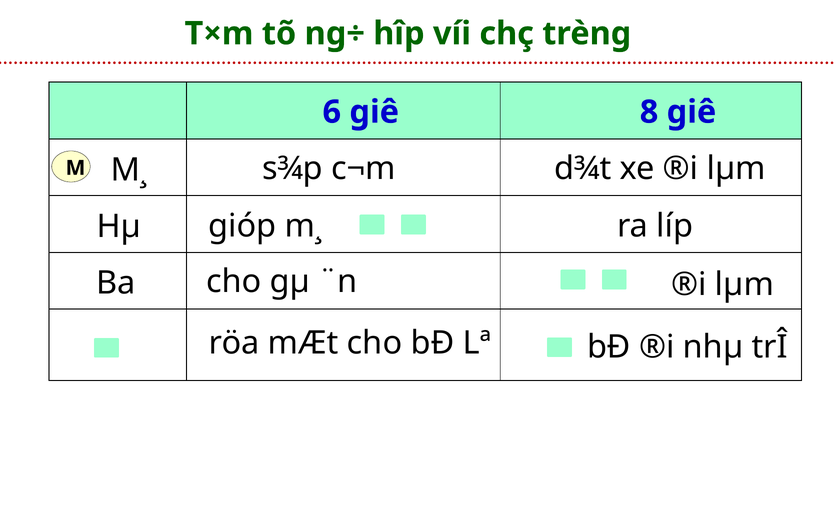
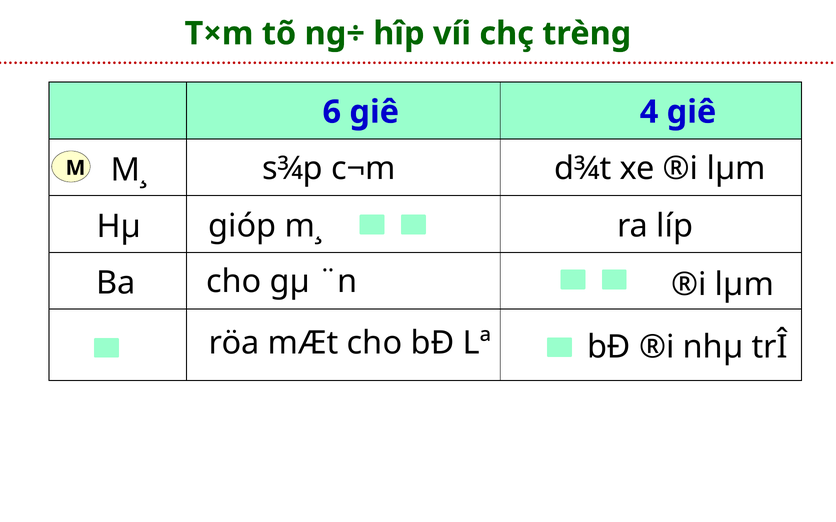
8: 8 -> 4
